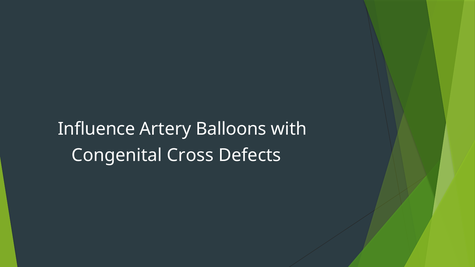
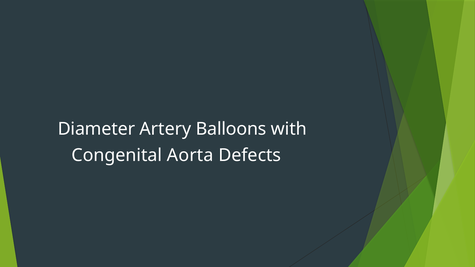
Influence: Influence -> Diameter
Cross: Cross -> Aorta
